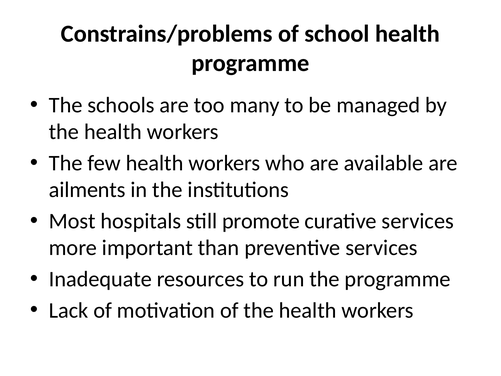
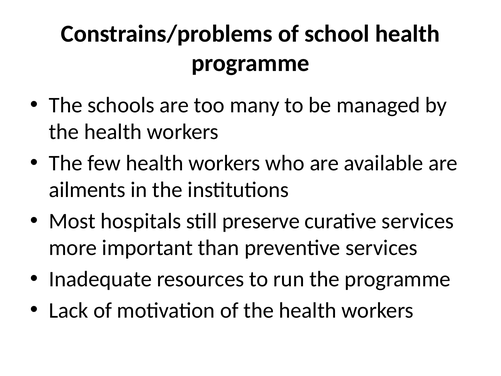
promote: promote -> preserve
